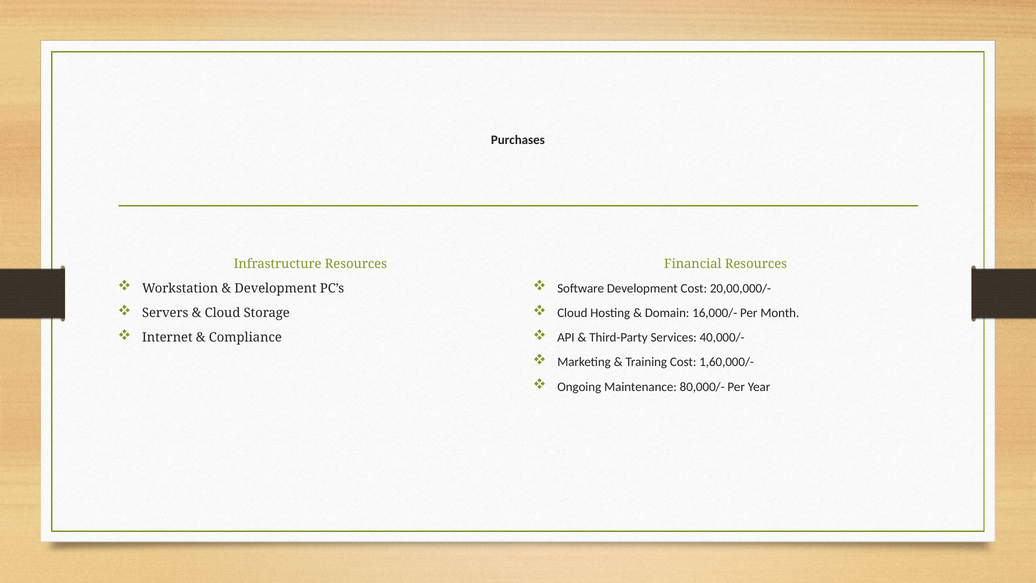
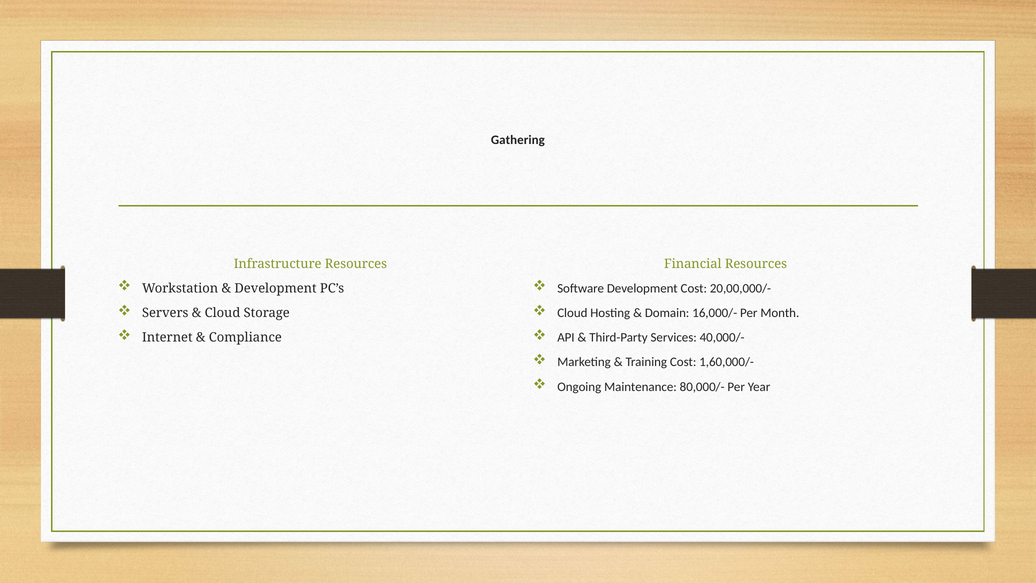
Purchases: Purchases -> Gathering
